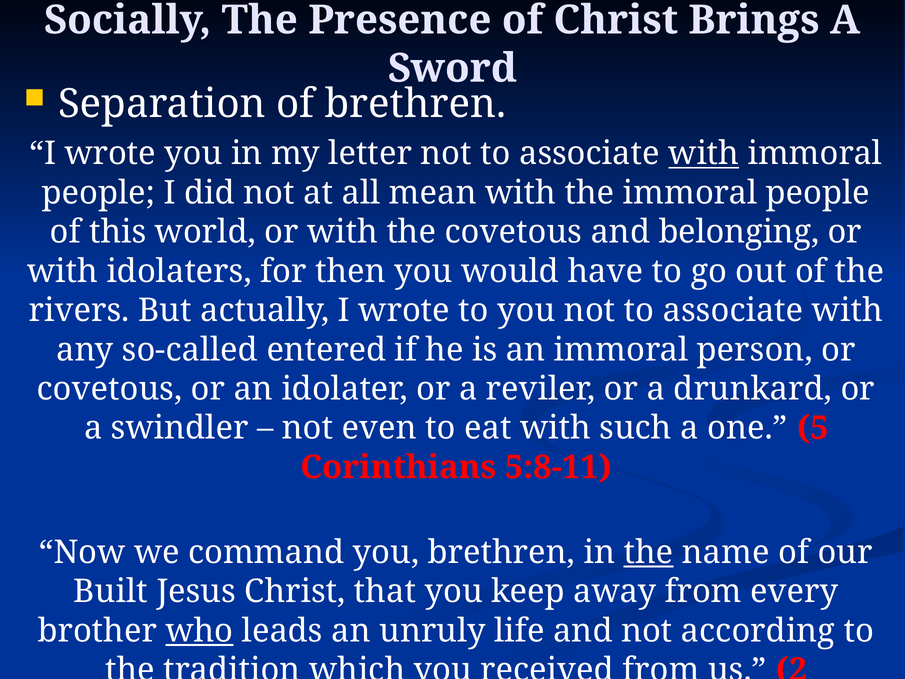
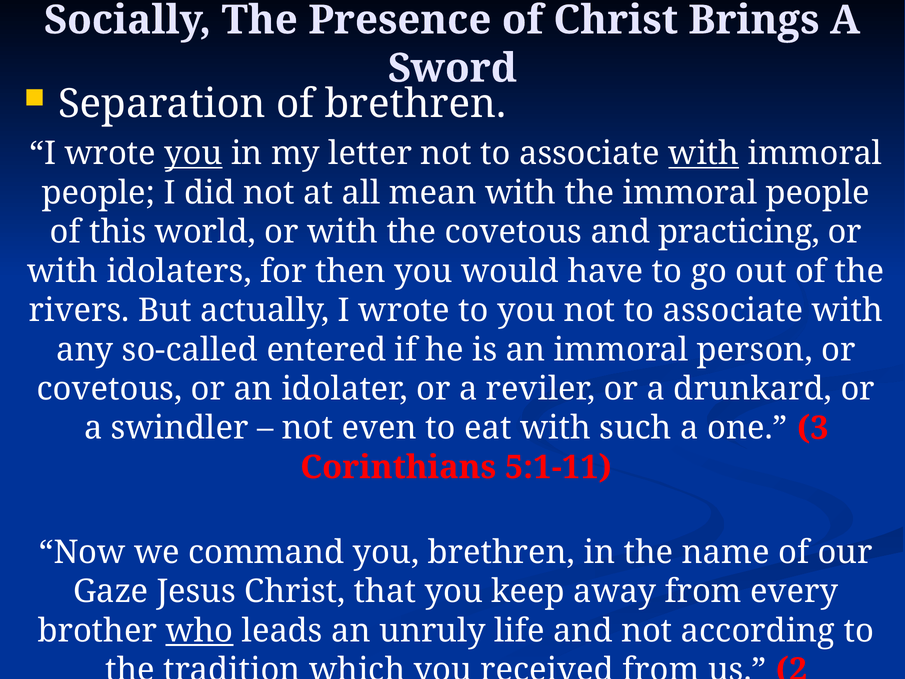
you at (193, 154) underline: none -> present
belonging: belonging -> practicing
5: 5 -> 3
5:8-11: 5:8-11 -> 5:1-11
the at (648, 552) underline: present -> none
Built: Built -> Gaze
